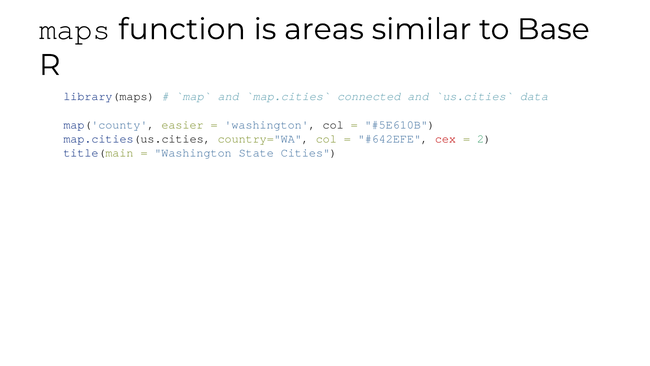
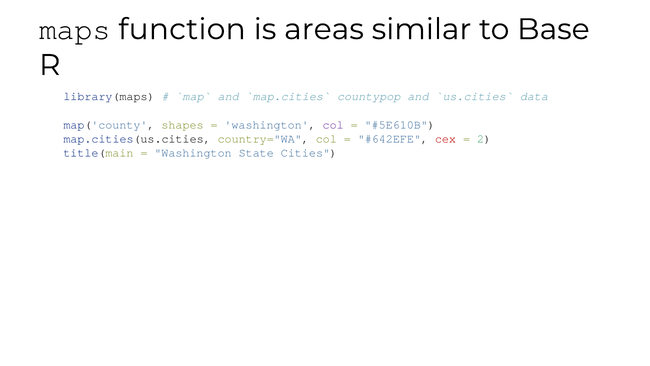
connected: connected -> countypop
easier: easier -> shapes
col at (333, 125) colour: black -> purple
